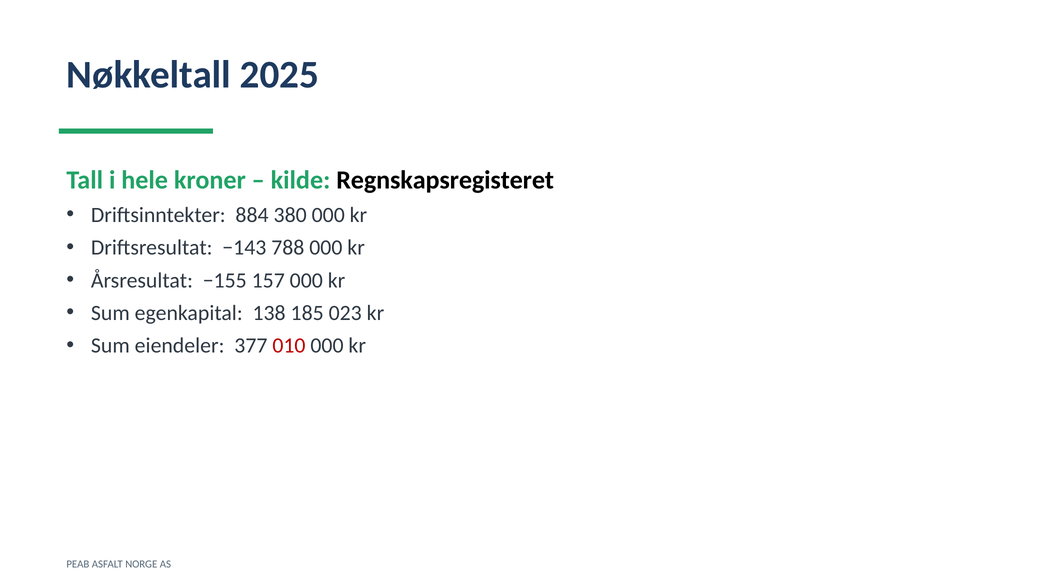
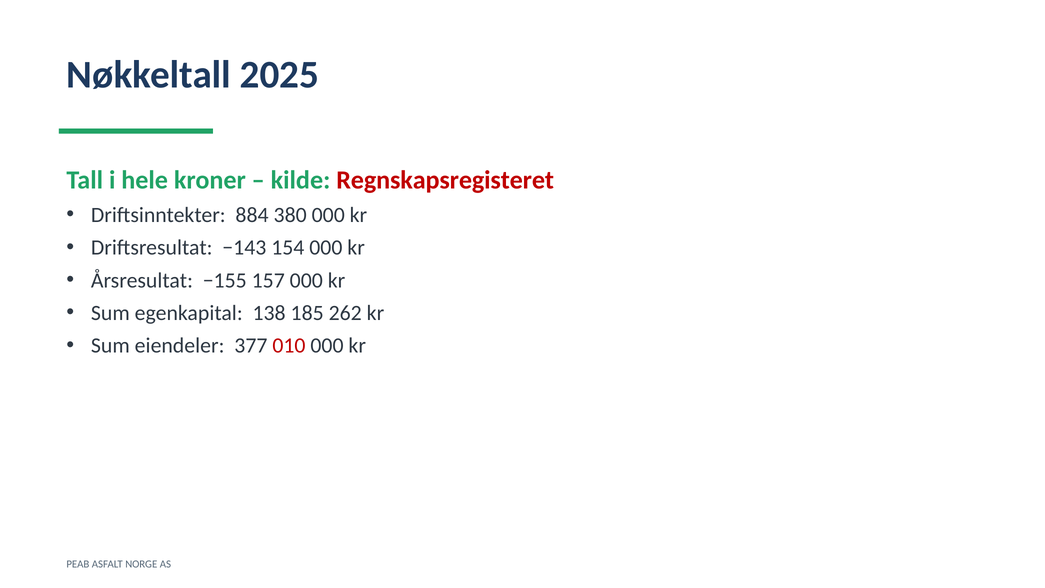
Regnskapsregisteret colour: black -> red
788: 788 -> 154
023: 023 -> 262
